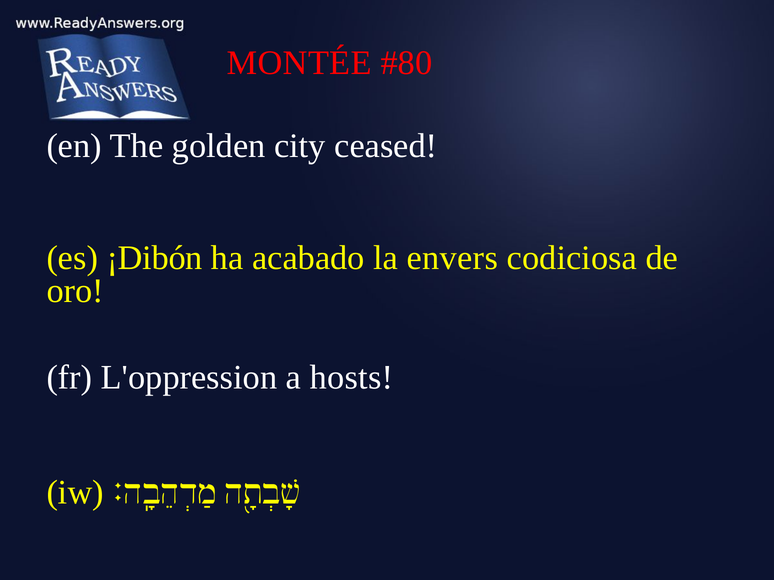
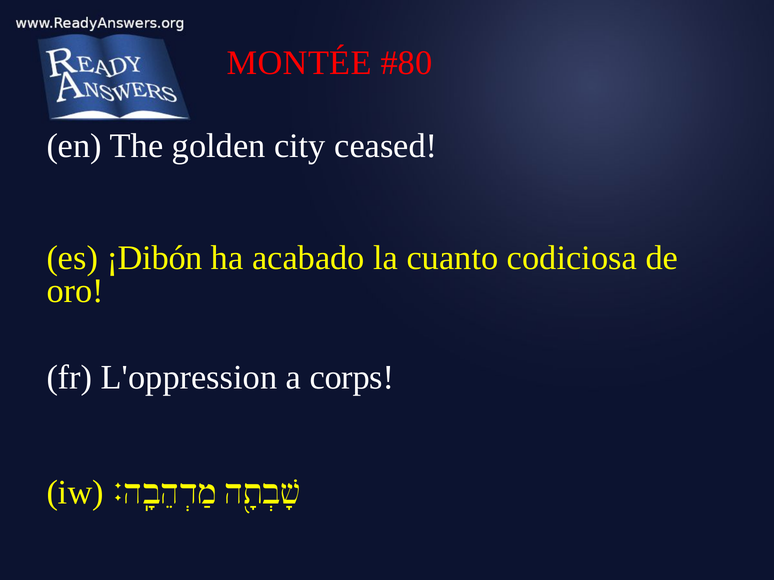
envers: envers -> cuanto
hosts: hosts -> corps
